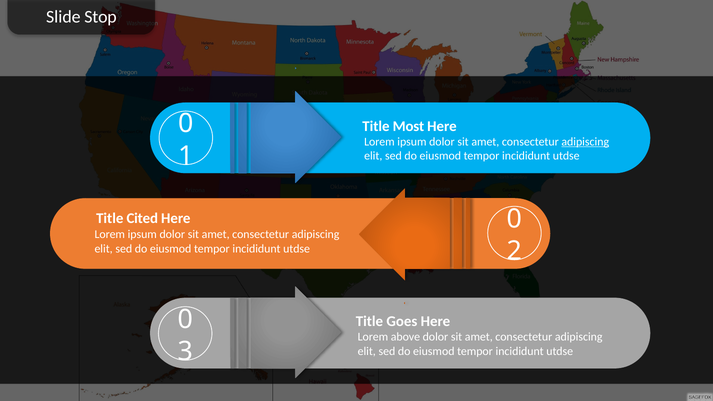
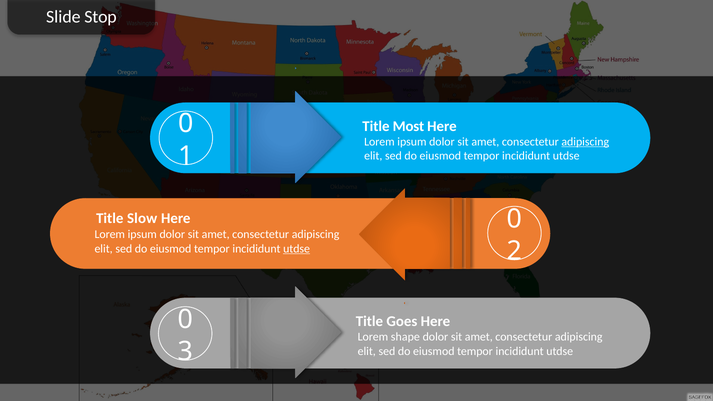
Cited: Cited -> Slow
utdse at (297, 249) underline: none -> present
above: above -> shape
